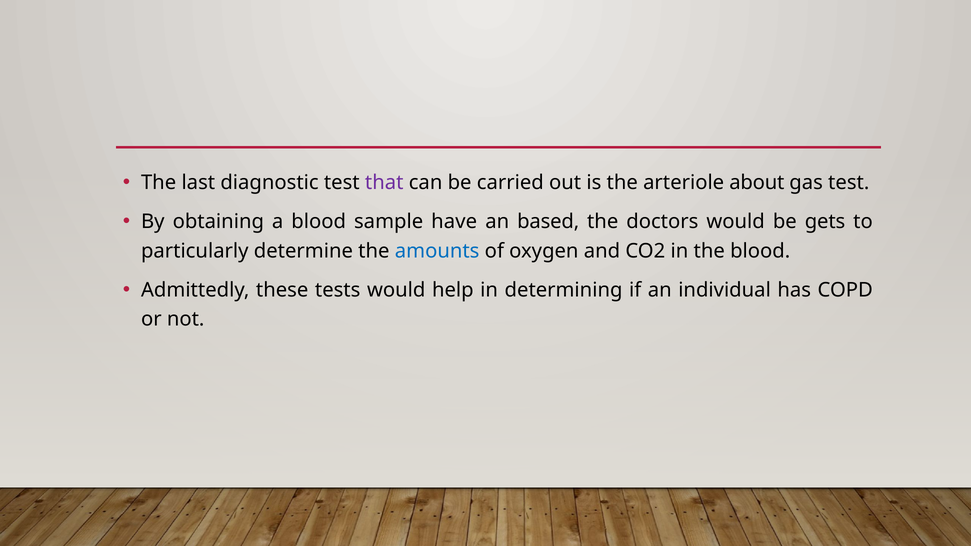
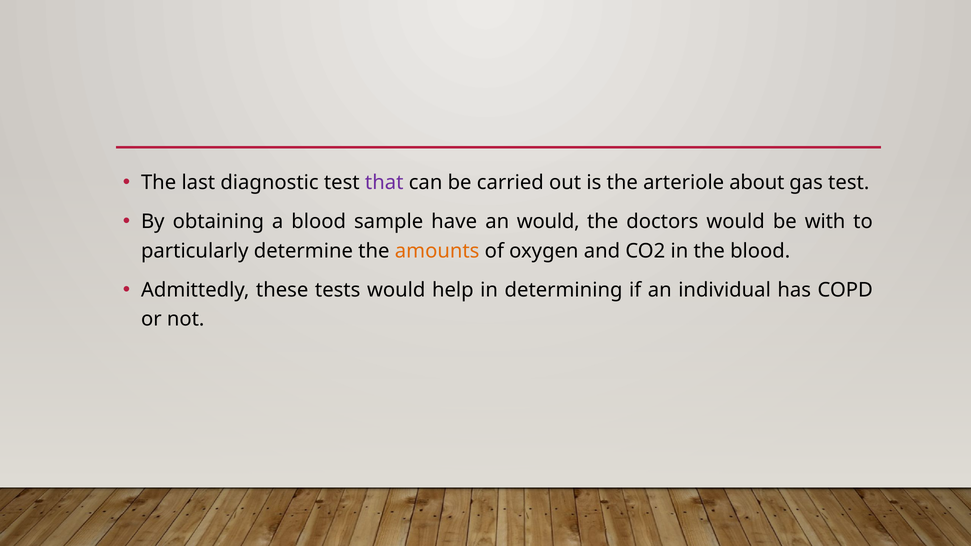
an based: based -> would
gets: gets -> with
amounts colour: blue -> orange
